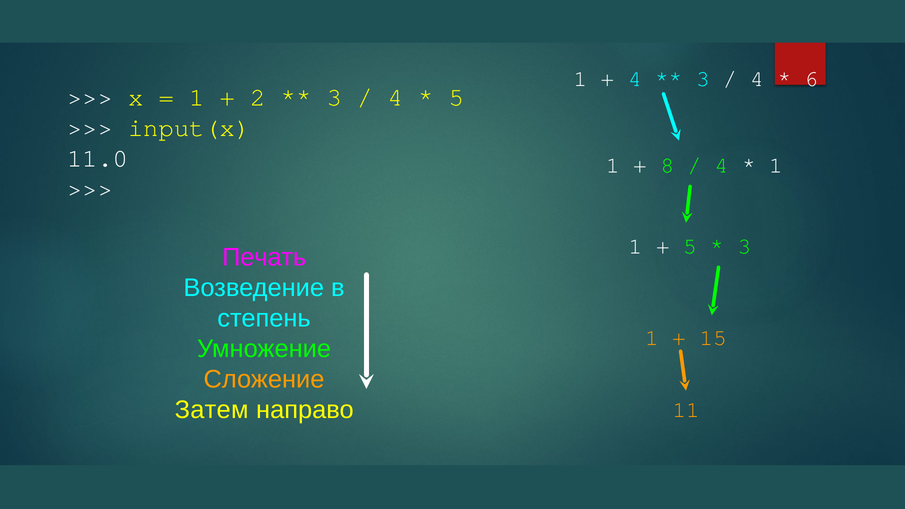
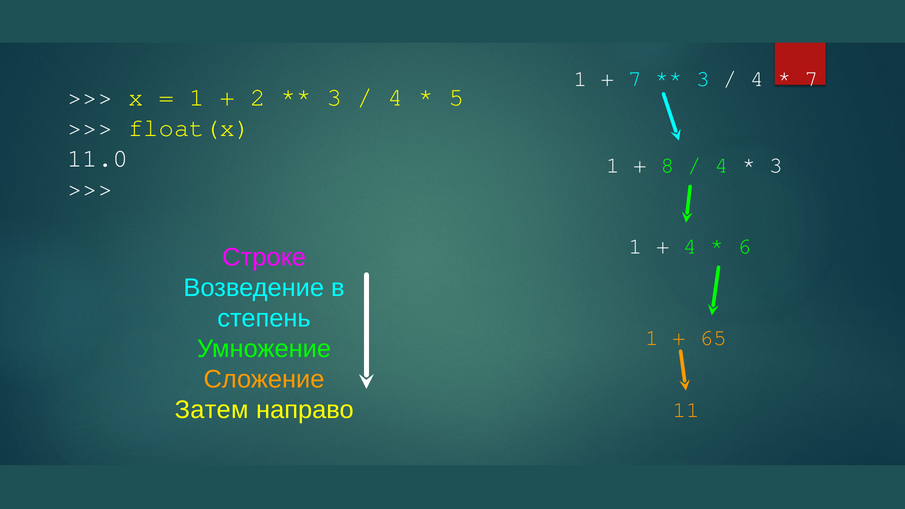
4 at (635, 79): 4 -> 7
6 at (812, 79): 6 -> 7
input(x: input(x -> float(x
1 at (776, 165): 1 -> 3
5 at (690, 247): 5 -> 4
3 at (744, 247): 3 -> 6
Печать: Печать -> Строке
15: 15 -> 65
